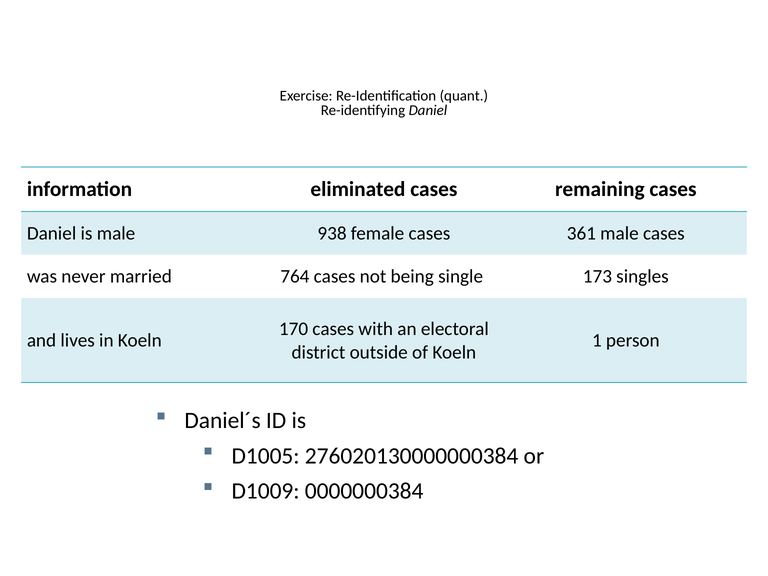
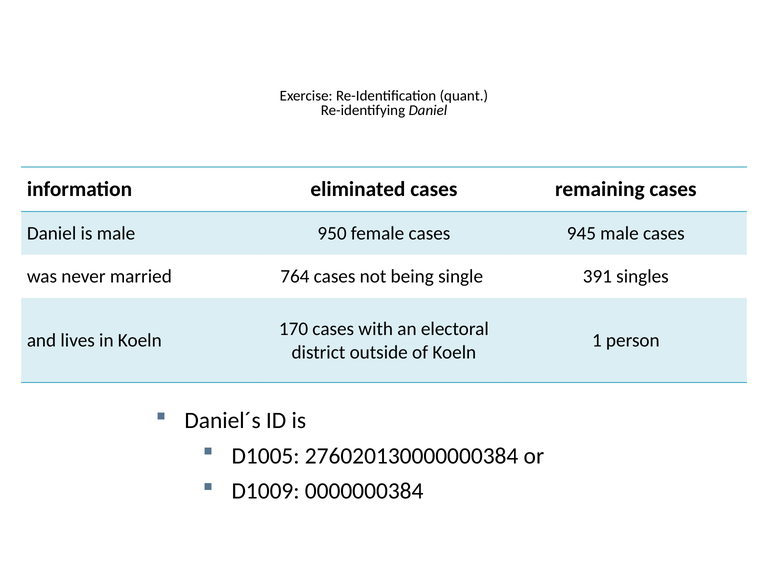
938: 938 -> 950
361: 361 -> 945
173: 173 -> 391
